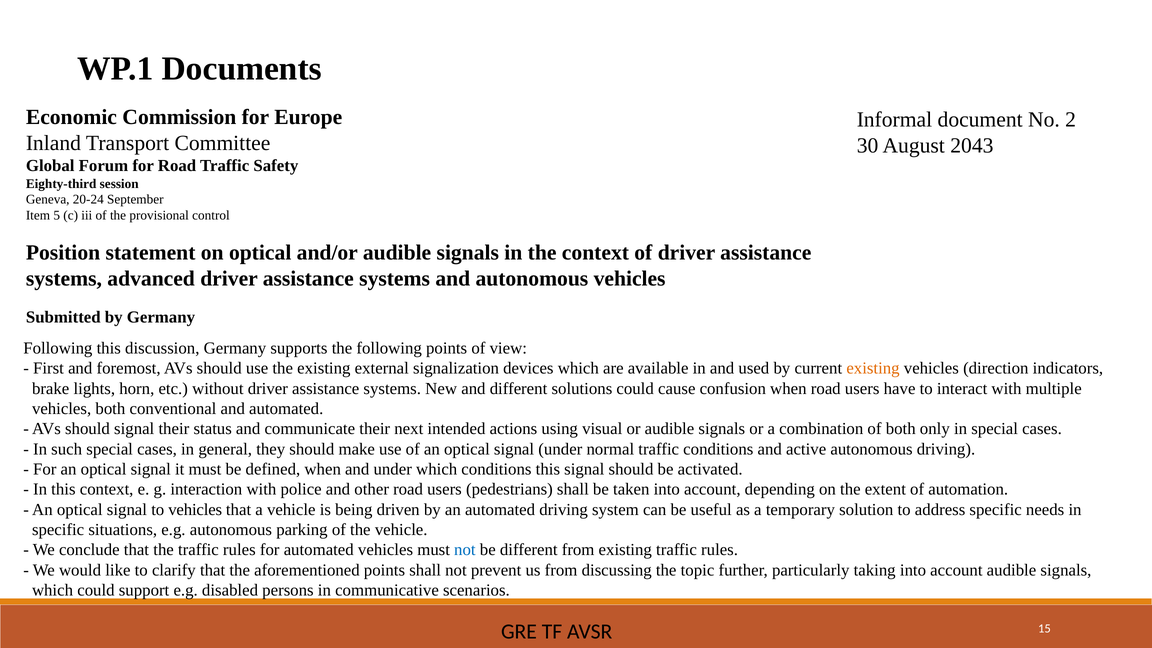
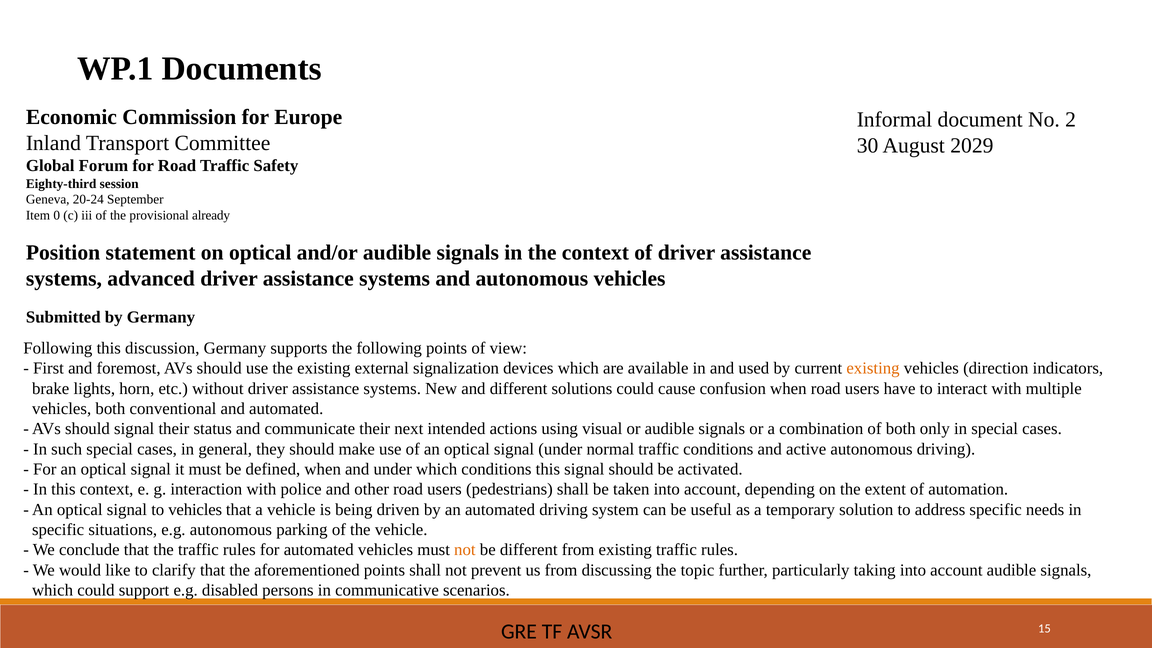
2043: 2043 -> 2029
5: 5 -> 0
control: control -> already
not at (465, 550) colour: blue -> orange
